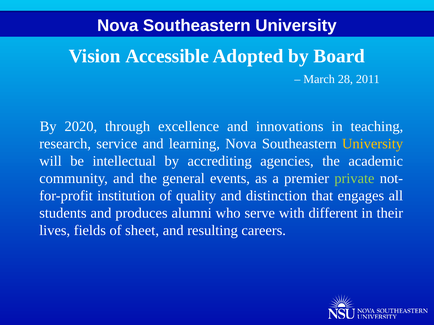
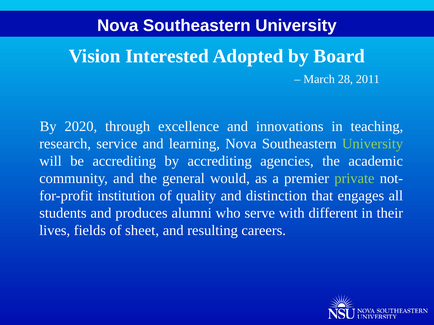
Accessible: Accessible -> Interested
University at (373, 144) colour: yellow -> light green
be intellectual: intellectual -> accrediting
events: events -> would
